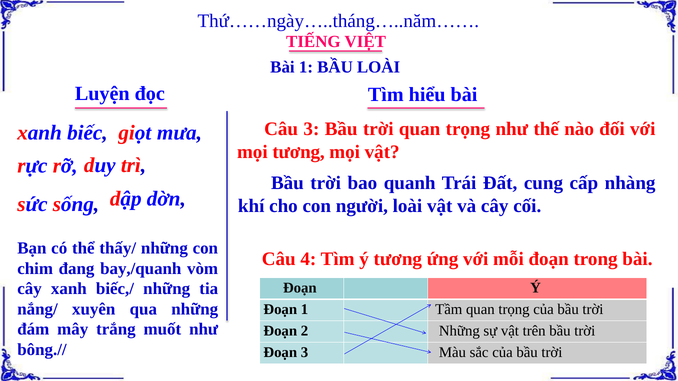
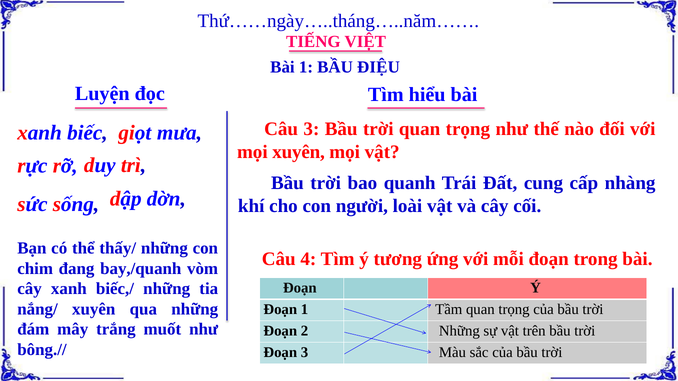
BẦU LOÀI: LOÀI -> ĐIỆU
mọi tương: tương -> xuyên
